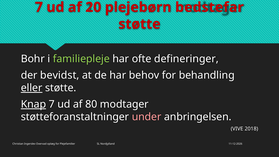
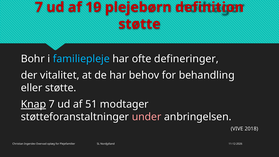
20: 20 -> 19
bedstefar: bedstefar -> definition
familiepleje colour: light green -> light blue
bevidst: bevidst -> vitalitet
eller underline: present -> none
80: 80 -> 51
